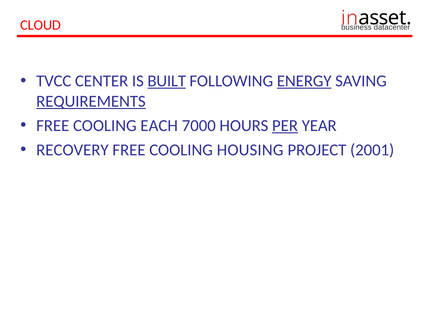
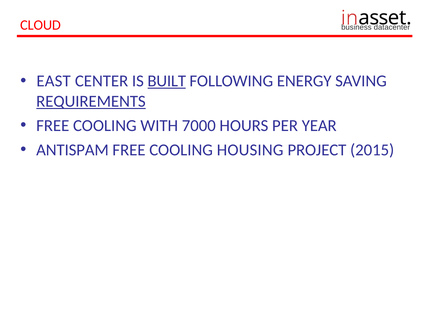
TVCC: TVCC -> EAST
ENERGY underline: present -> none
EACH: EACH -> WITH
PER underline: present -> none
RECOVERY: RECOVERY -> ANTISPAM
2001: 2001 -> 2015
